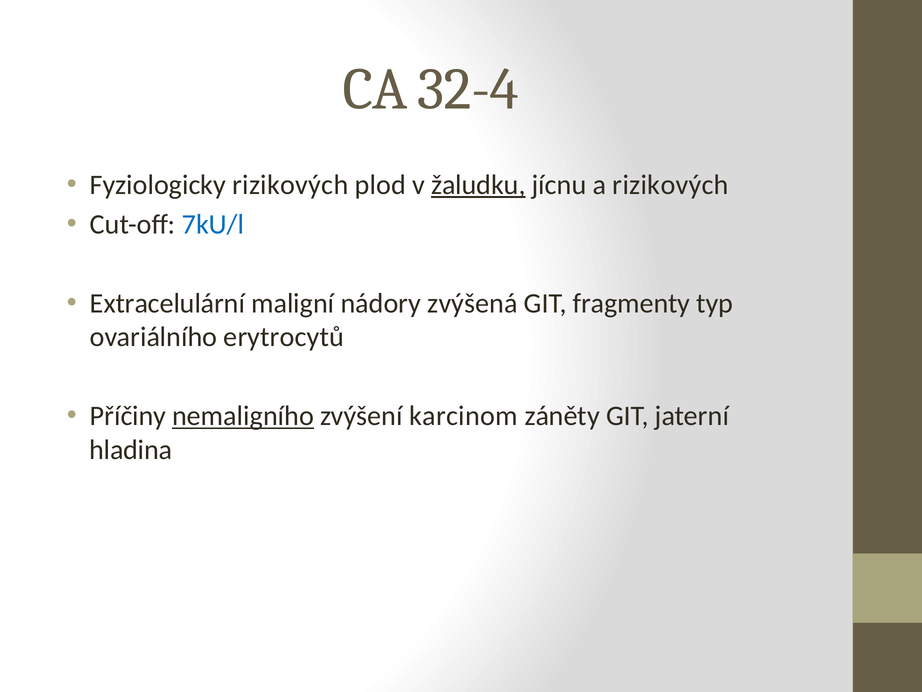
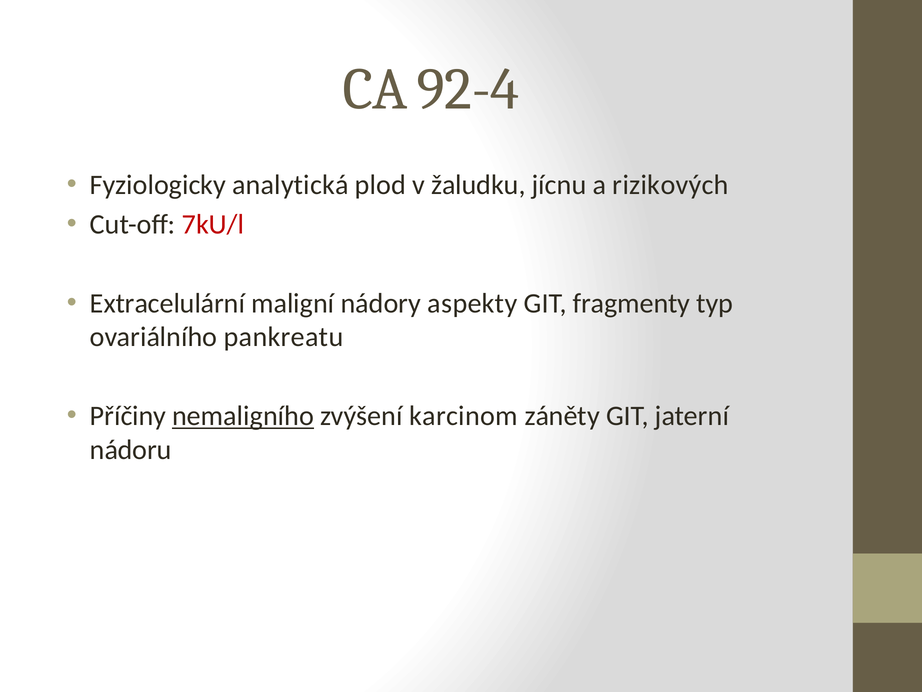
32-4: 32-4 -> 92-4
Fyziologicky rizikových: rizikových -> analytická
žaludku underline: present -> none
7kU/l colour: blue -> red
zvýšená: zvýšená -> aspekty
erytrocytů: erytrocytů -> pankreatu
hladina: hladina -> nádoru
